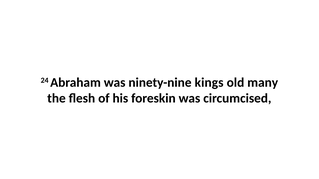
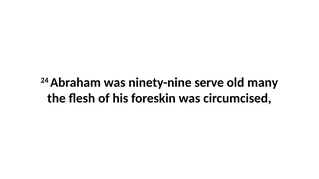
kings: kings -> serve
